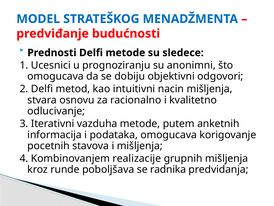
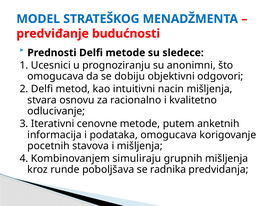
vazduha: vazduha -> cenovne
realizacije: realizacije -> simuliraju
